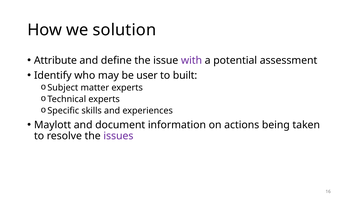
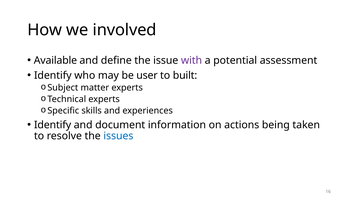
solution: solution -> involved
Attribute: Attribute -> Available
Maylott at (53, 125): Maylott -> Identify
issues colour: purple -> blue
